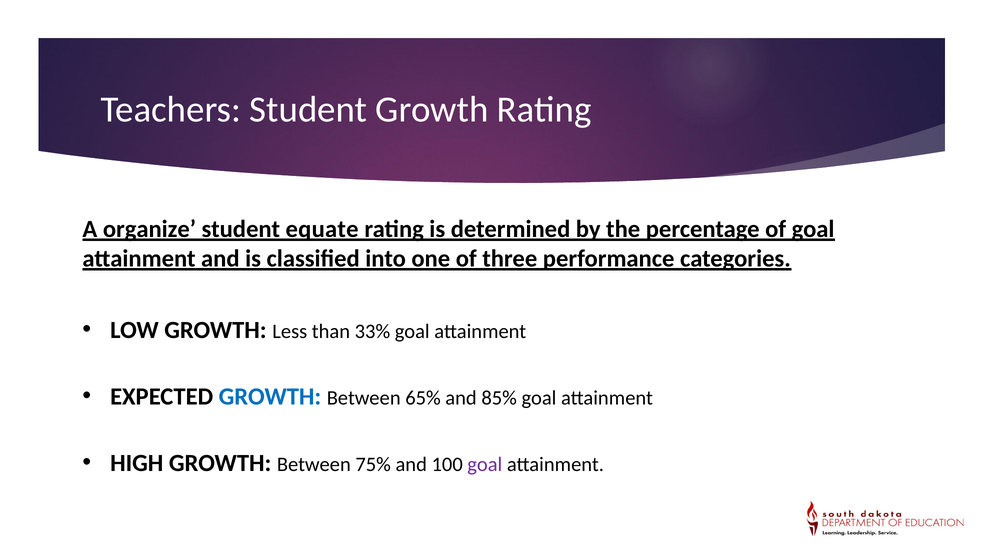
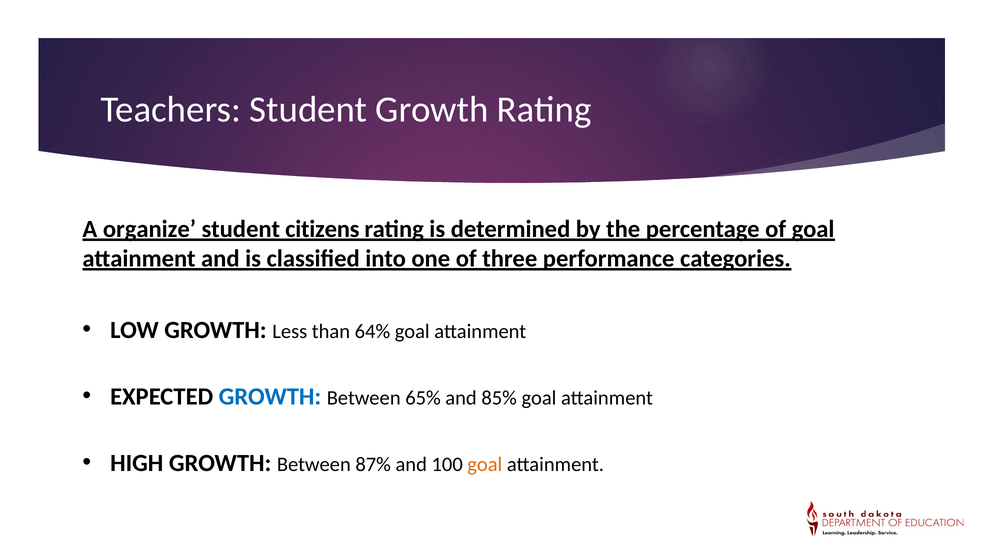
equate: equate -> citizens
33%: 33% -> 64%
75%: 75% -> 87%
goal at (485, 464) colour: purple -> orange
